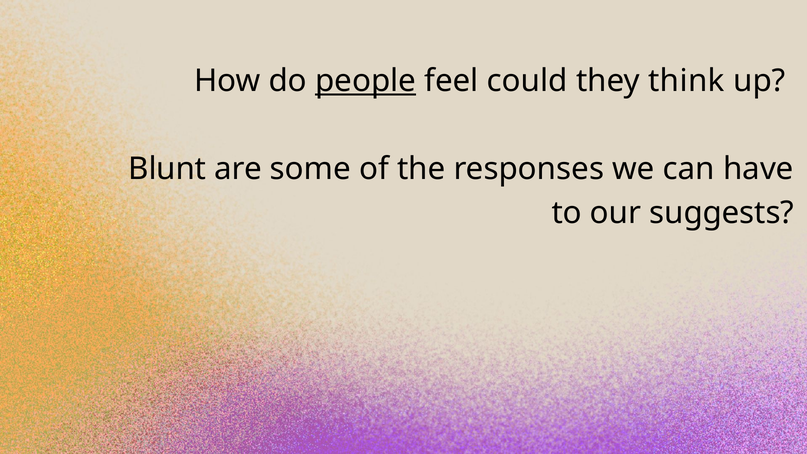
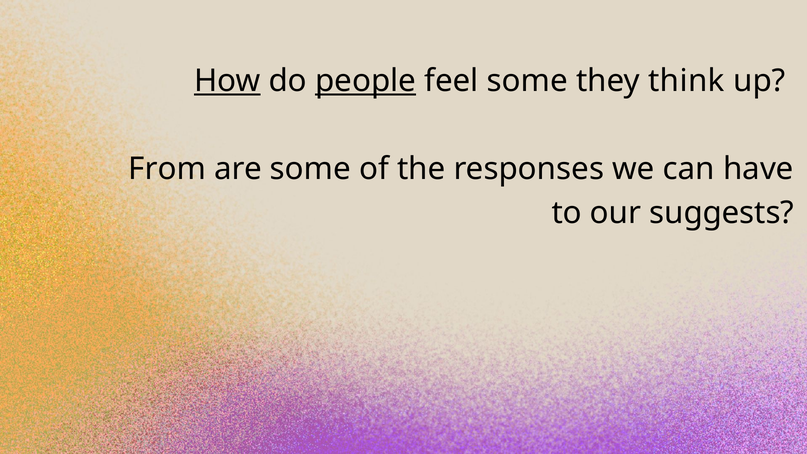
How underline: none -> present
feel could: could -> some
Blunt: Blunt -> From
